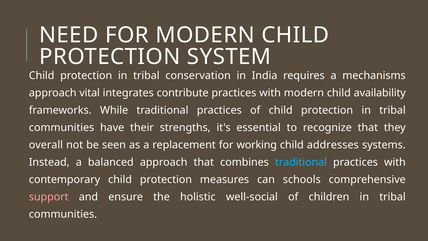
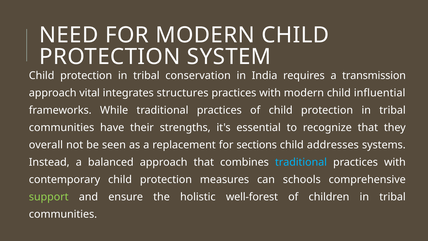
mechanisms: mechanisms -> transmission
contribute: contribute -> structures
availability: availability -> influential
working: working -> sections
support colour: pink -> light green
well-social: well-social -> well-forest
